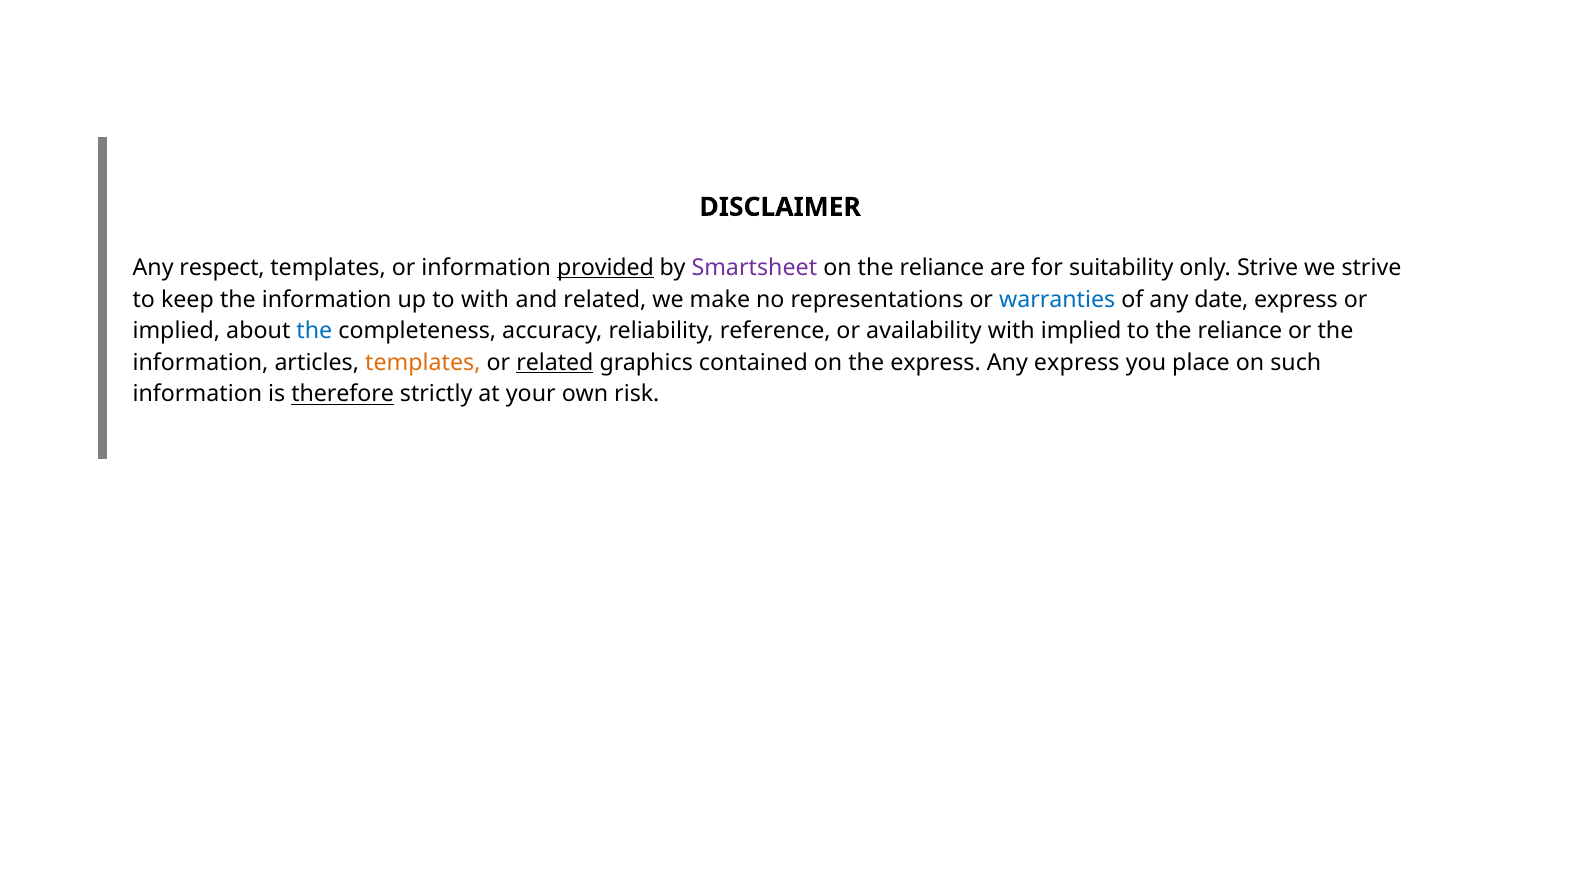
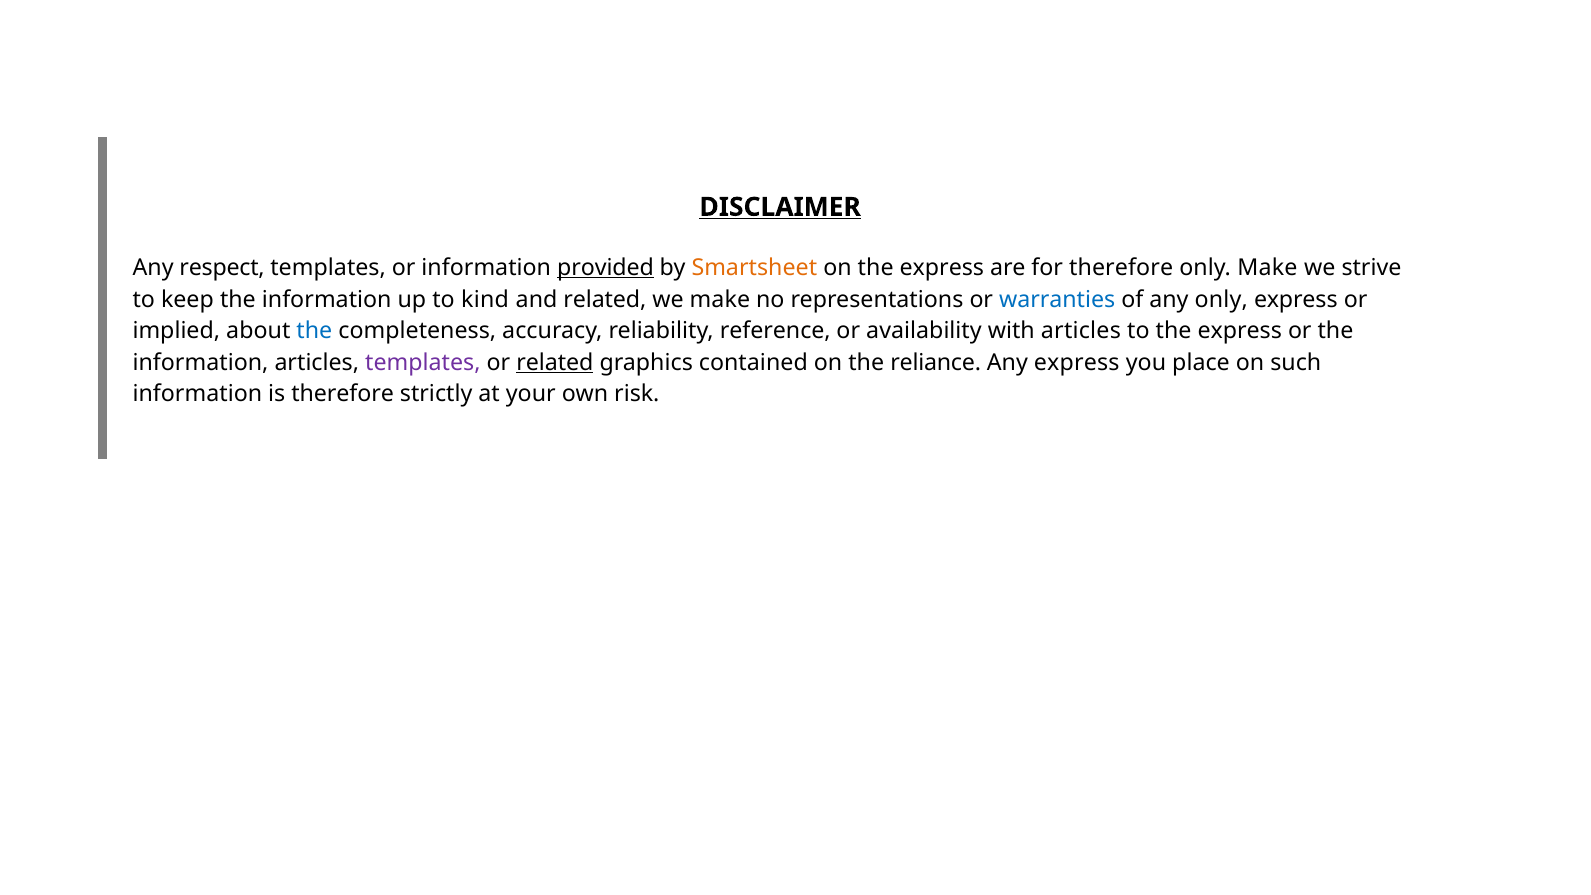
DISCLAIMER underline: none -> present
Smartsheet colour: purple -> orange
on the reliance: reliance -> express
for suitability: suitability -> therefore
only Strive: Strive -> Make
to with: with -> kind
any date: date -> only
with implied: implied -> articles
to the reliance: reliance -> express
templates at (423, 363) colour: orange -> purple
the express: express -> reliance
therefore at (343, 394) underline: present -> none
